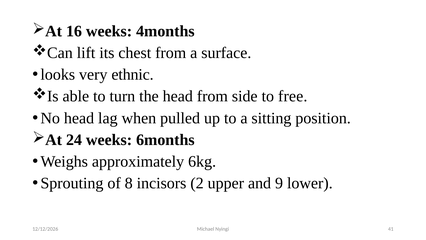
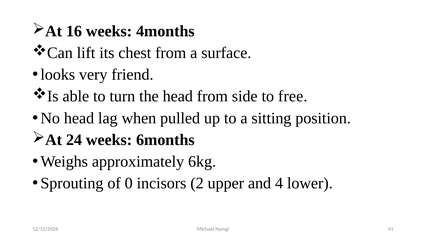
ethnic: ethnic -> friend
8: 8 -> 0
9: 9 -> 4
